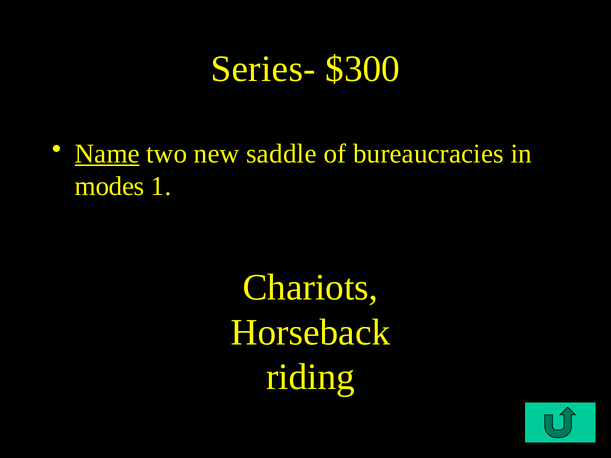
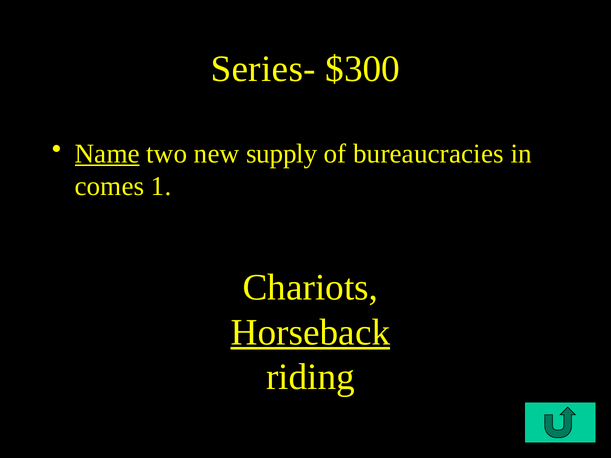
saddle: saddle -> supply
modes: modes -> comes
Horseback underline: none -> present
